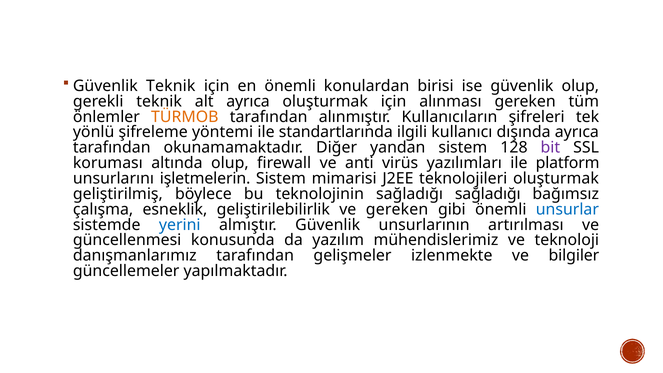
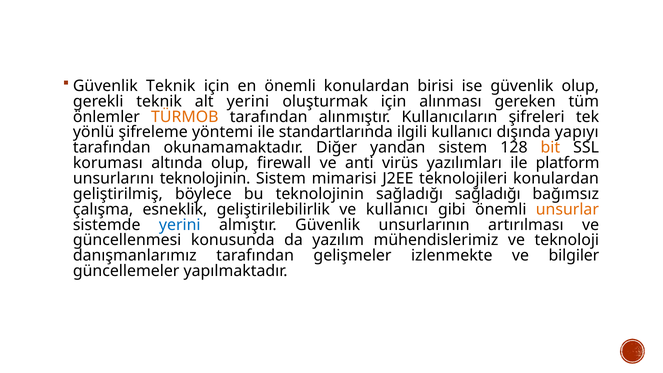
alt ayrıca: ayrıca -> yerini
dışında ayrıca: ayrıca -> yapıyı
bit colour: purple -> orange
unsurlarını işletmelerin: işletmelerin -> teknolojinin
teknolojileri oluşturmak: oluşturmak -> konulardan
ve gereken: gereken -> kullanıcı
unsurlar colour: blue -> orange
